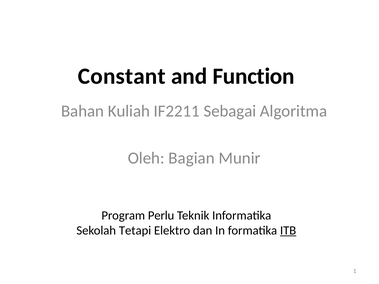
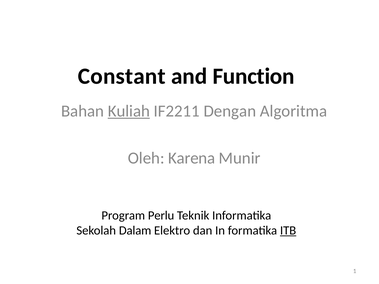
Kuliah underline: none -> present
Sebagai: Sebagai -> Dengan
Bagian: Bagian -> Karena
Tetapi: Tetapi -> Dalam
